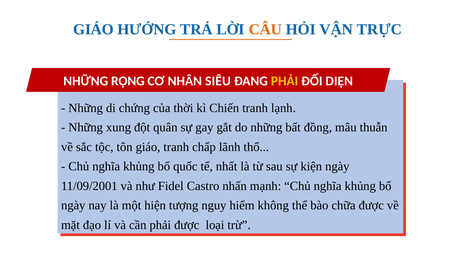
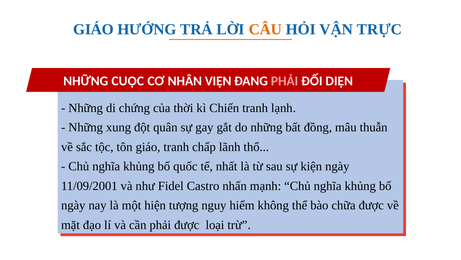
RỘNG: RỘNG -> CUỘC
SIÊU: SIÊU -> VIỆN
PHẢI at (285, 81) colour: yellow -> pink
